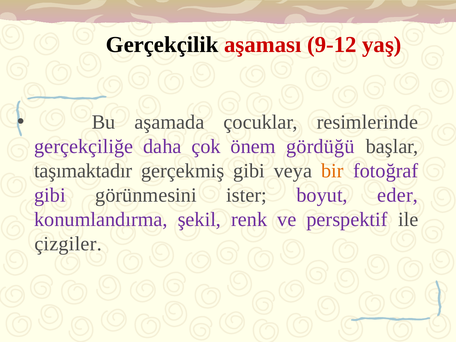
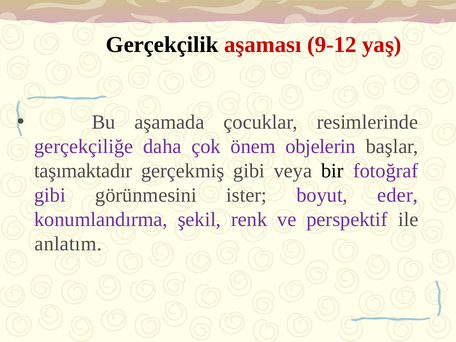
gördüğü: gördüğü -> objelerin
bir colour: orange -> black
çizgiler: çizgiler -> anlatım
